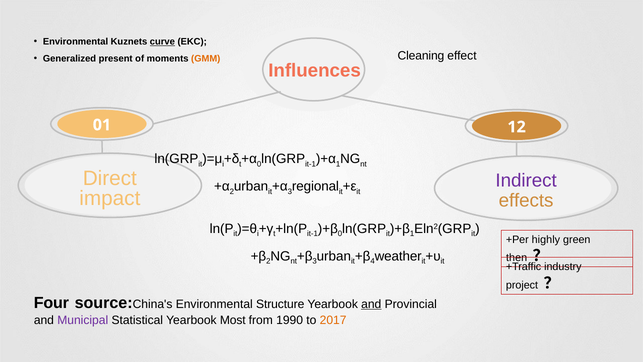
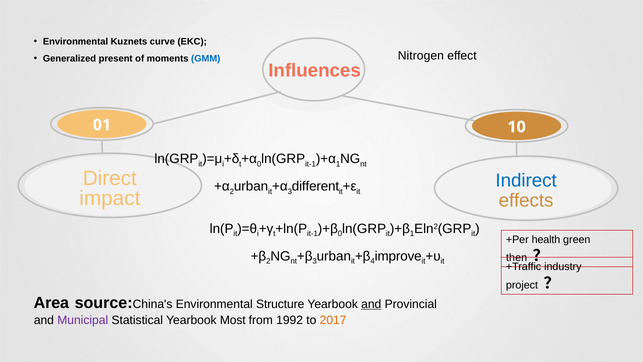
curve underline: present -> none
Cleaning: Cleaning -> Nitrogen
GMM colour: orange -> blue
12: 12 -> 10
Indirect colour: purple -> blue
regional: regional -> different
highly: highly -> health
weather: weather -> improve
Four: Four -> Area
1990: 1990 -> 1992
